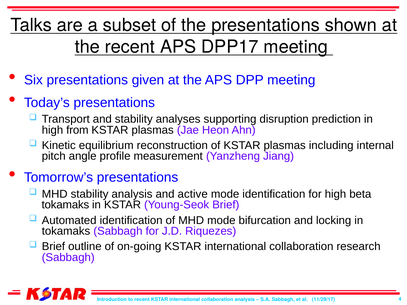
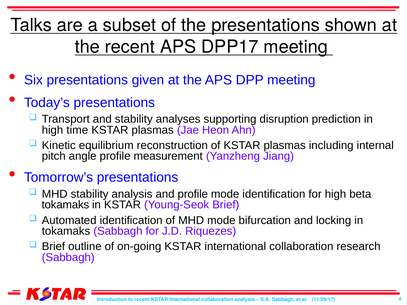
from: from -> time
and active: active -> profile
